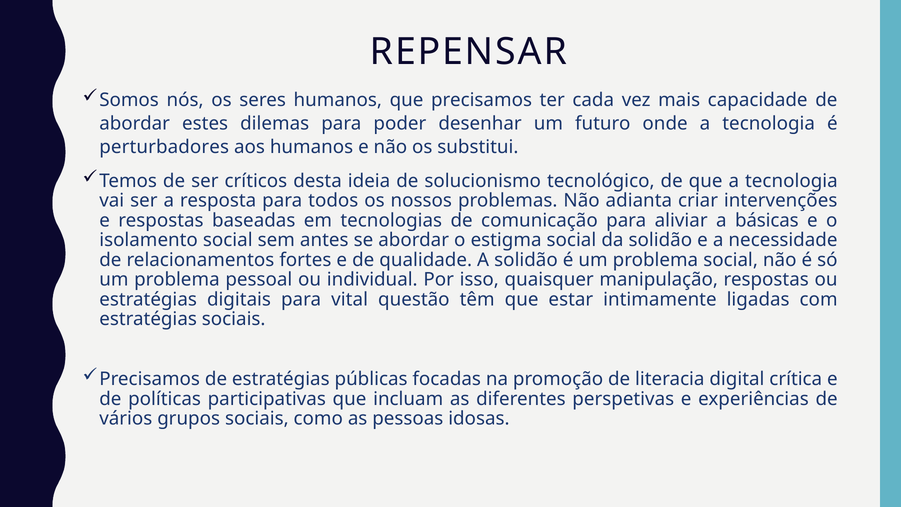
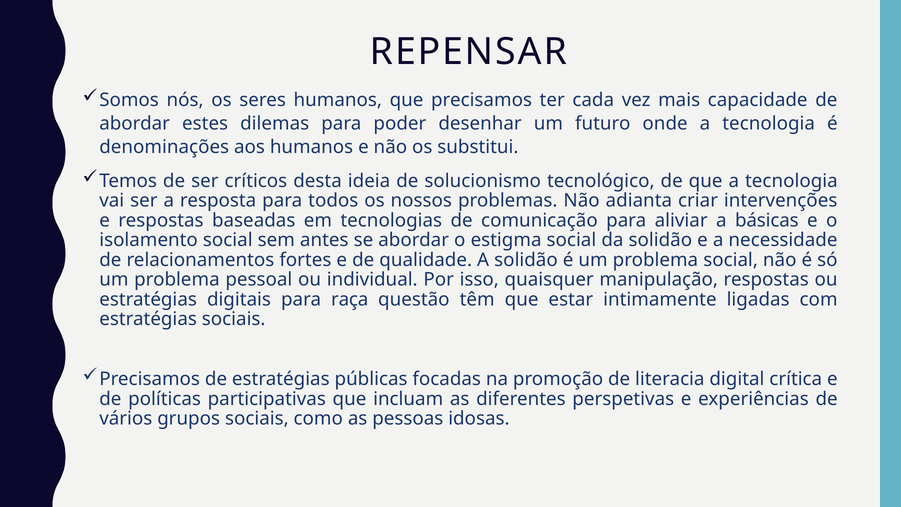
perturbadores: perturbadores -> denominações
vital: vital -> raça
